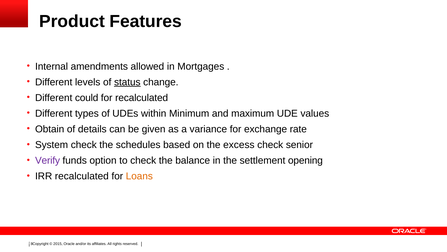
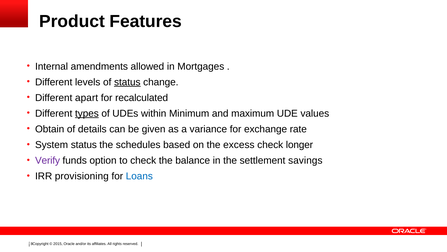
could: could -> apart
types underline: none -> present
System check: check -> status
senior: senior -> longer
opening: opening -> savings
IRR recalculated: recalculated -> provisioning
Loans colour: orange -> blue
